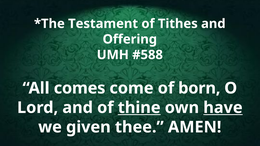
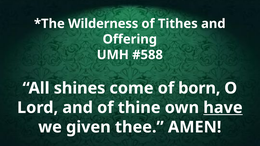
Testament: Testament -> Wilderness
comes: comes -> shines
thine underline: present -> none
